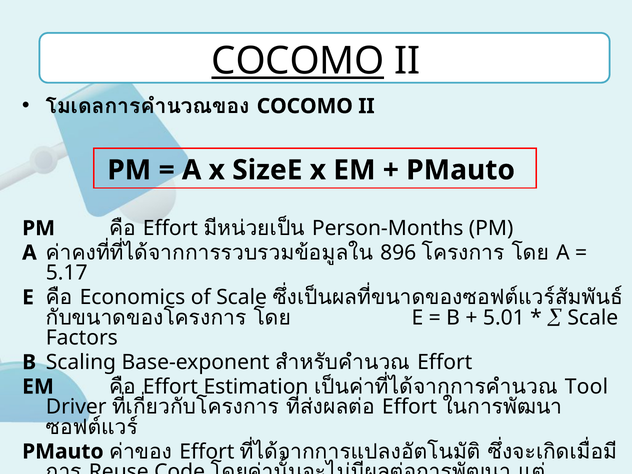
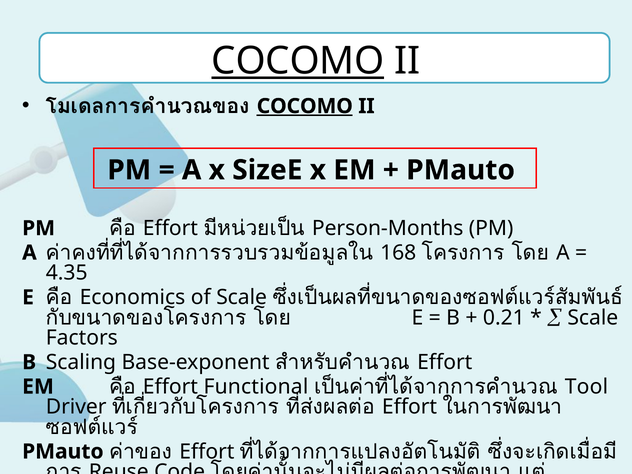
COCOMO at (305, 106) underline: none -> present
896: 896 -> 168
5.17: 5.17 -> 4.35
5.01: 5.01 -> 0.21
Estimation: Estimation -> Functional
